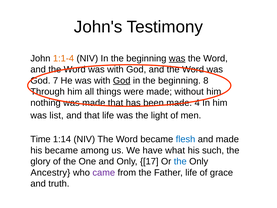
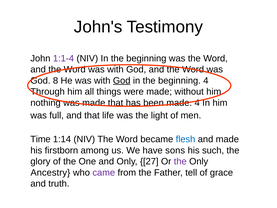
1:1-4 colour: orange -> purple
was at (177, 58) underline: present -> none
7: 7 -> 8
beginning 8: 8 -> 4
list: list -> full
his became: became -> firstborn
what: what -> sons
17: 17 -> 27
the at (180, 161) colour: blue -> purple
Father life: life -> tell
